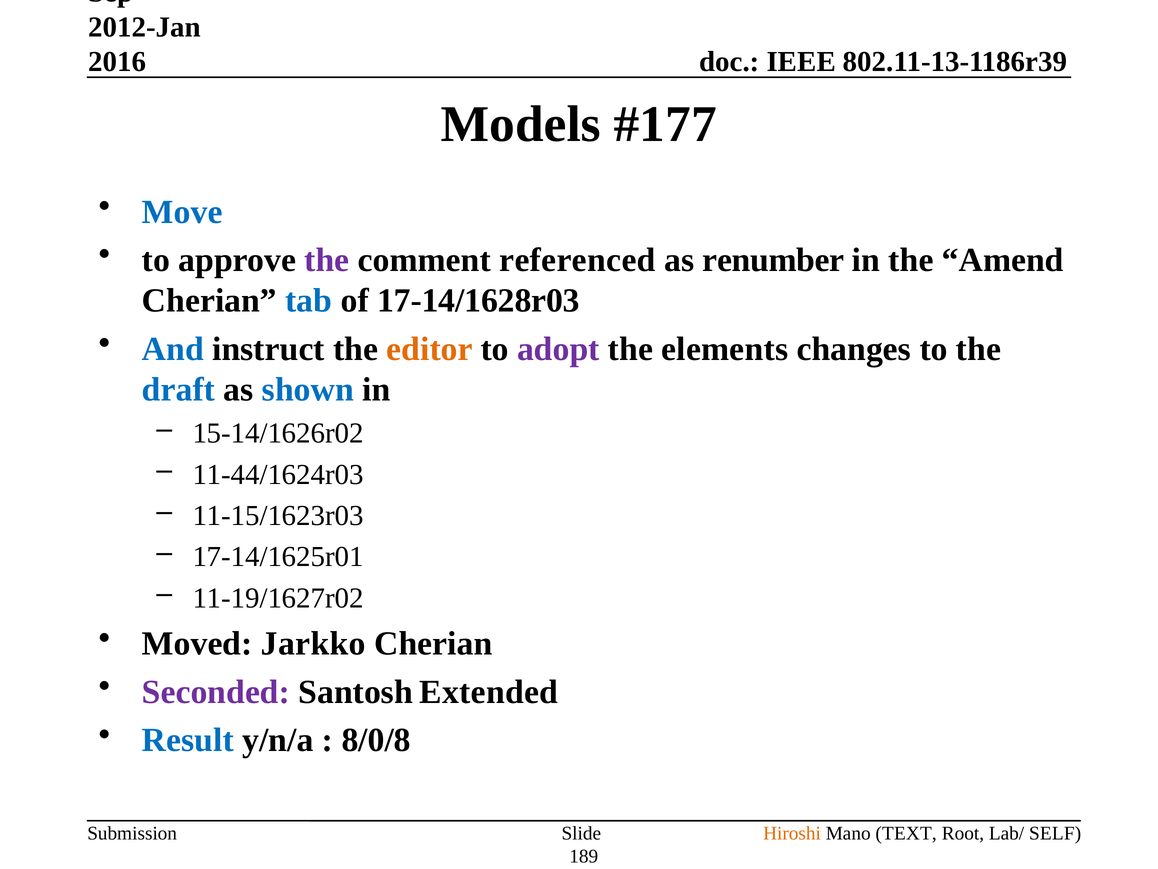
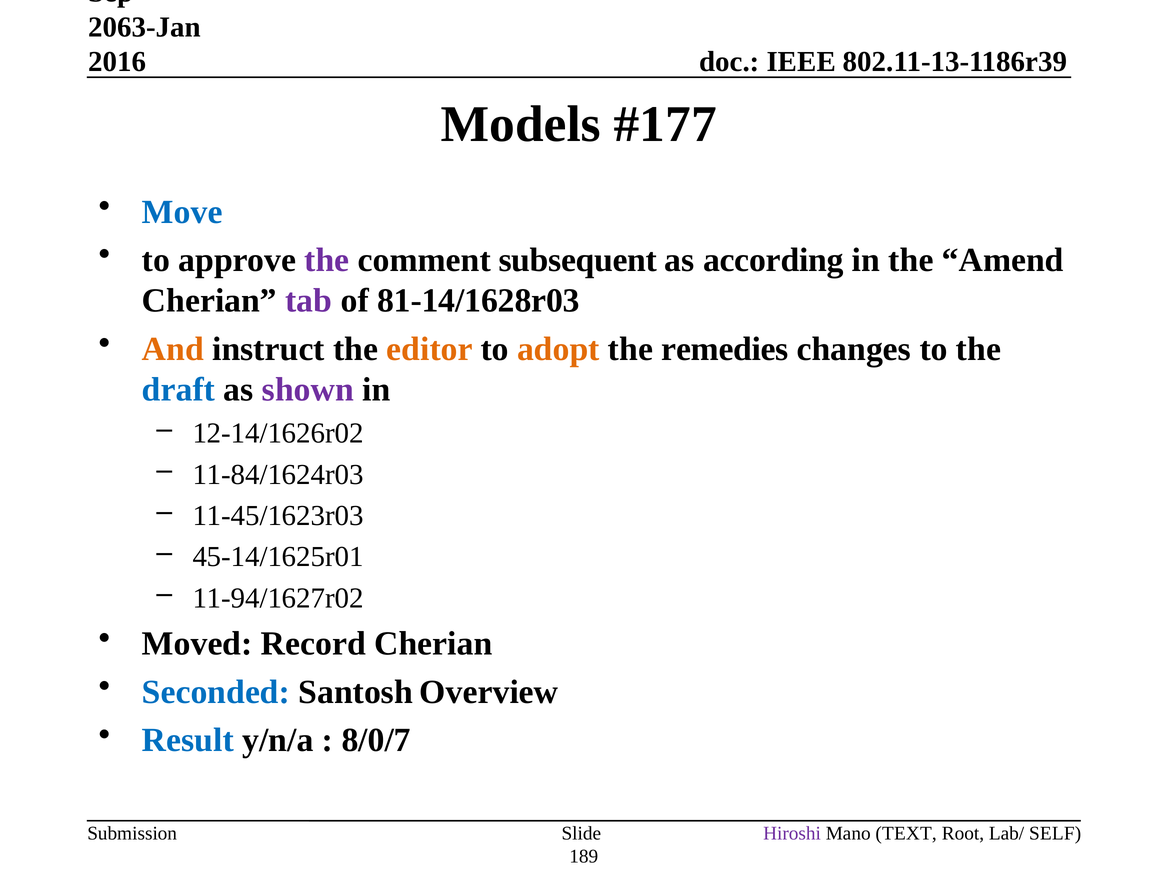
2012-Jan: 2012-Jan -> 2063-Jan
referenced: referenced -> subsequent
renumber: renumber -> according
tab colour: blue -> purple
17-14/1628r03: 17-14/1628r03 -> 81-14/1628r03
And colour: blue -> orange
adopt colour: purple -> orange
elements: elements -> remedies
shown colour: blue -> purple
15-14/1626r02: 15-14/1626r02 -> 12-14/1626r02
11-44/1624r03: 11-44/1624r03 -> 11-84/1624r03
11-15/1623r03: 11-15/1623r03 -> 11-45/1623r03
17-14/1625r01: 17-14/1625r01 -> 45-14/1625r01
11-19/1627r02: 11-19/1627r02 -> 11-94/1627r02
Jarkko: Jarkko -> Record
Seconded colour: purple -> blue
Extended: Extended -> Overview
8/0/8: 8/0/8 -> 8/0/7
Hiroshi colour: orange -> purple
